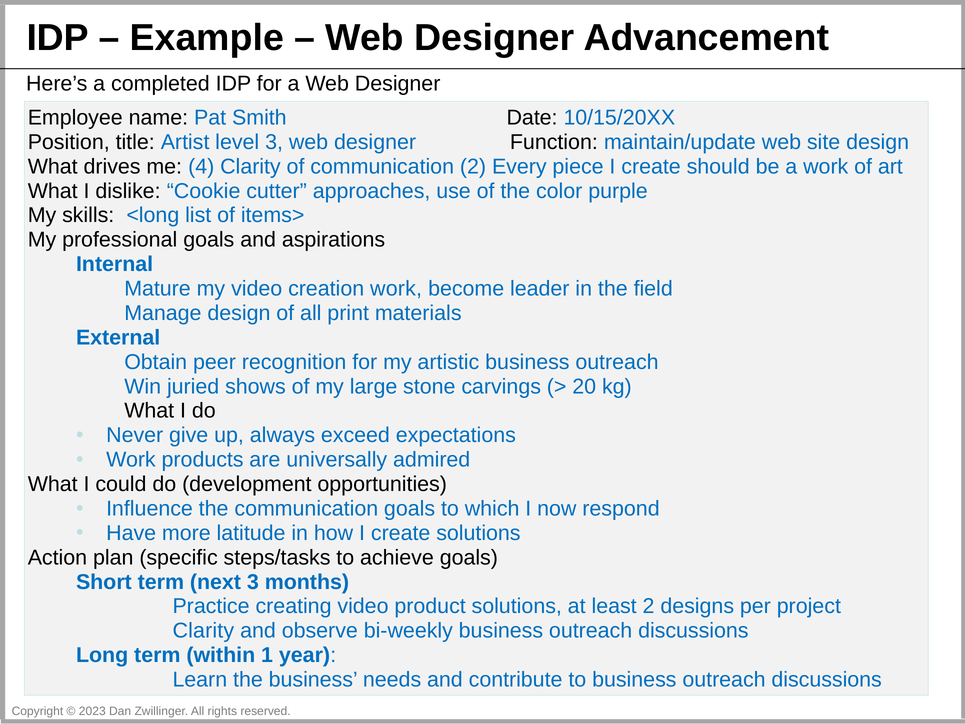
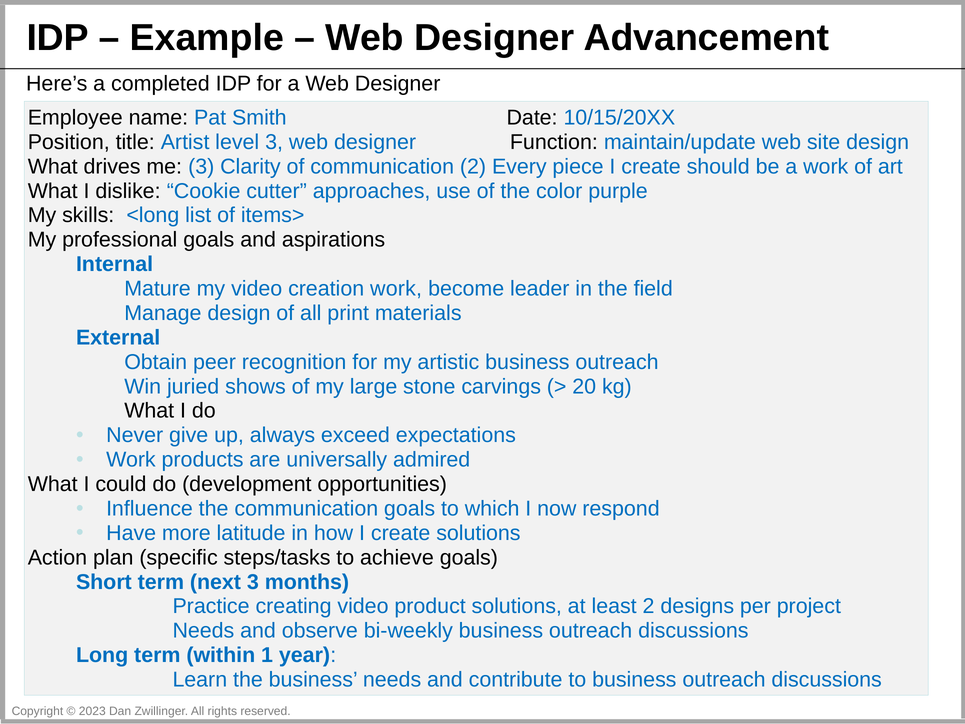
me 4: 4 -> 3
Clarity at (203, 631): Clarity -> Needs
